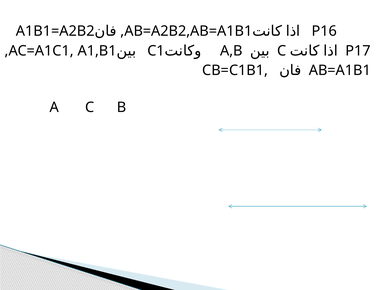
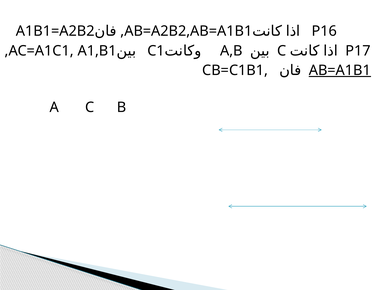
AB=A1B1 underline: none -> present
